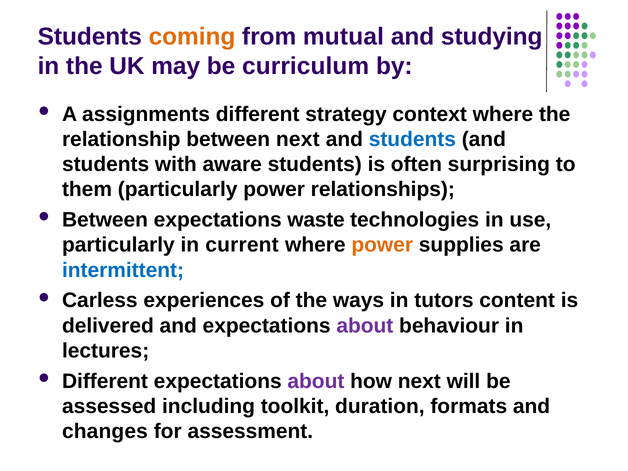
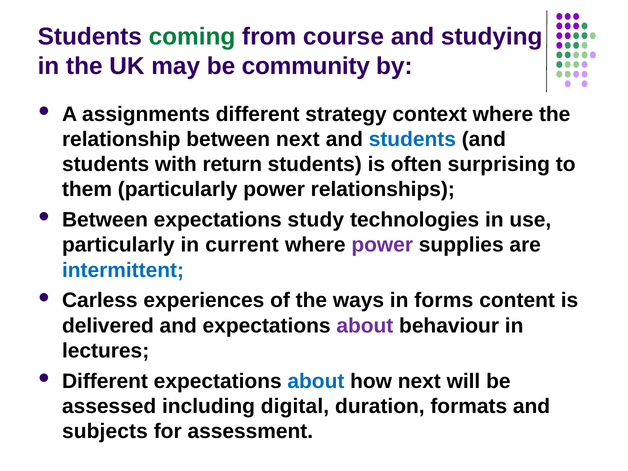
coming colour: orange -> green
mutual: mutual -> course
curriculum: curriculum -> community
aware: aware -> return
waste: waste -> study
power at (382, 245) colour: orange -> purple
tutors: tutors -> forms
about at (316, 381) colour: purple -> blue
toolkit: toolkit -> digital
changes: changes -> subjects
